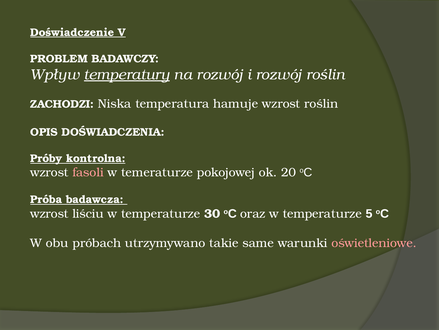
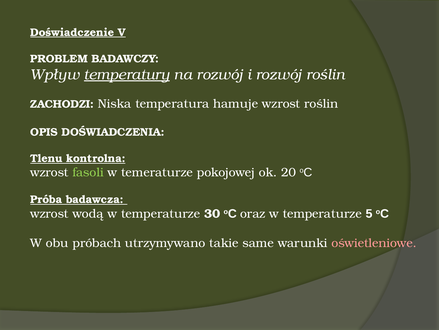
Próby: Próby -> Tlenu
fasoli colour: pink -> light green
liściu: liściu -> wodą
